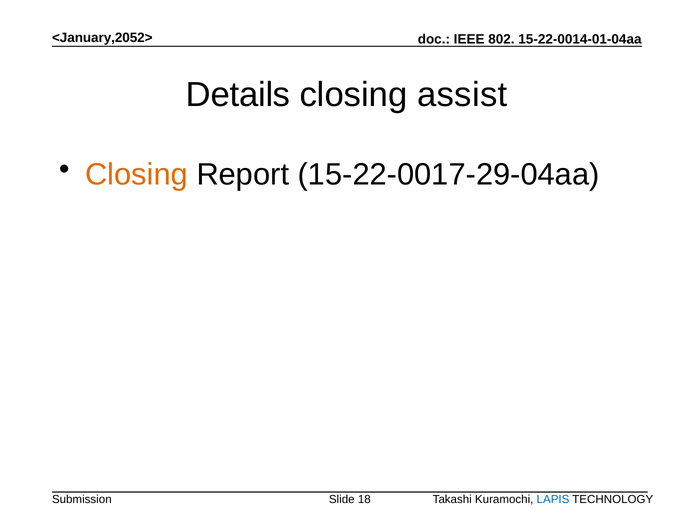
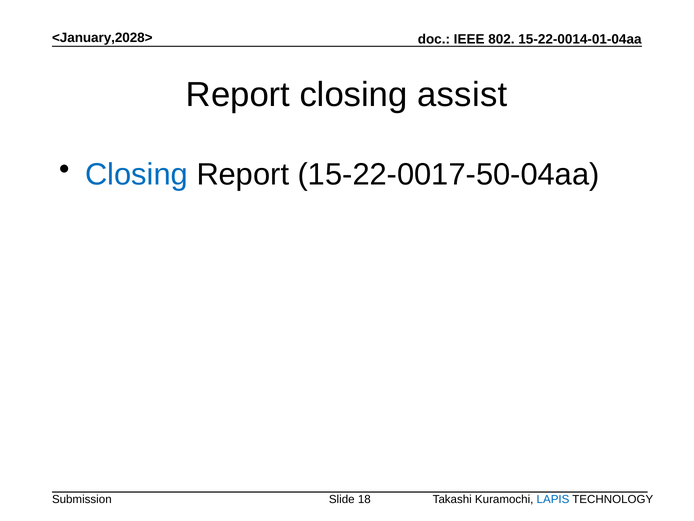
<January,2052>: <January,2052> -> <January,2028>
Details at (238, 95): Details -> Report
Closing at (136, 175) colour: orange -> blue
15-22-0017-29-04aa: 15-22-0017-29-04aa -> 15-22-0017-50-04aa
